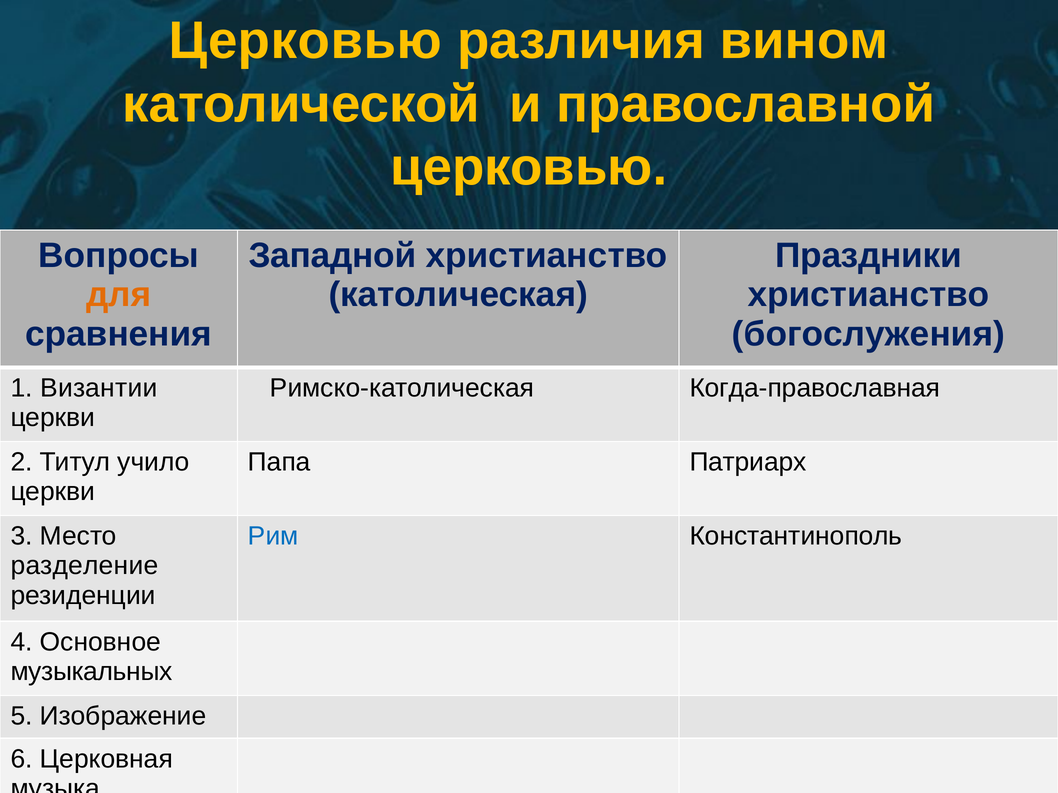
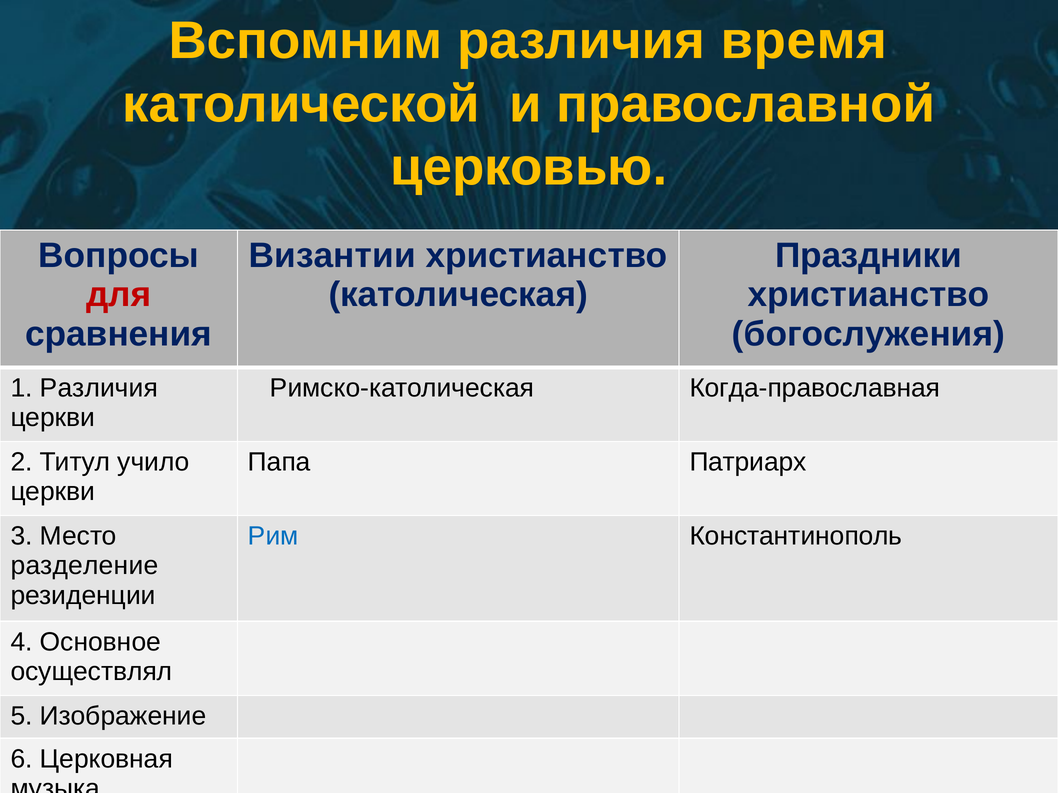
Церковью at (305, 41): Церковью -> Вспомним
вином: вином -> время
Западной: Западной -> Византии
для colour: orange -> red
1 Византии: Византии -> Различия
музыкальных: музыкальных -> осуществлял
